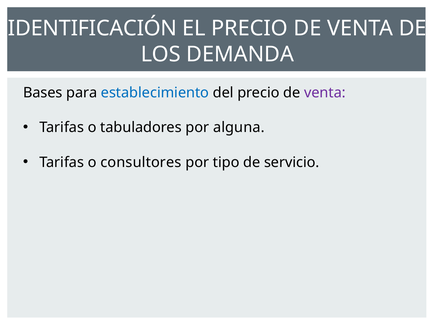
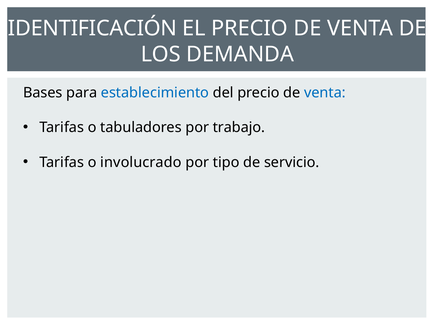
venta at (325, 93) colour: purple -> blue
alguna: alguna -> trabajo
consultores: consultores -> involucrado
